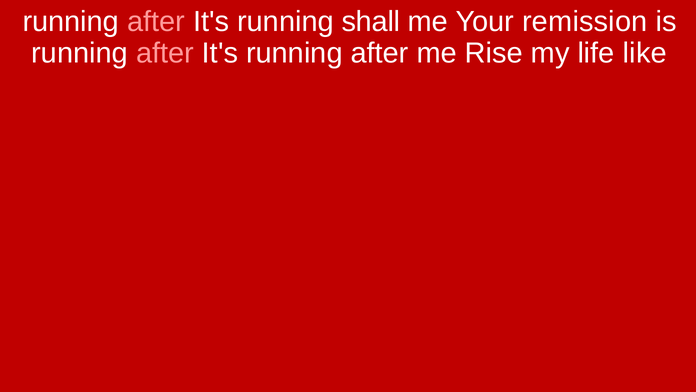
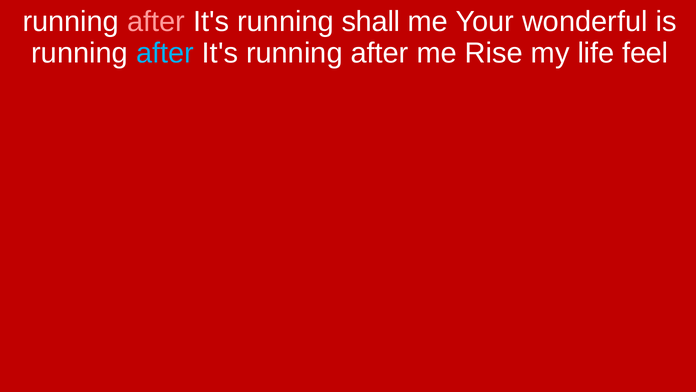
remission: remission -> wonderful
after at (165, 53) colour: pink -> light blue
like: like -> feel
